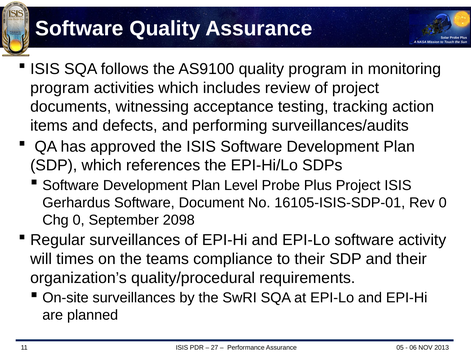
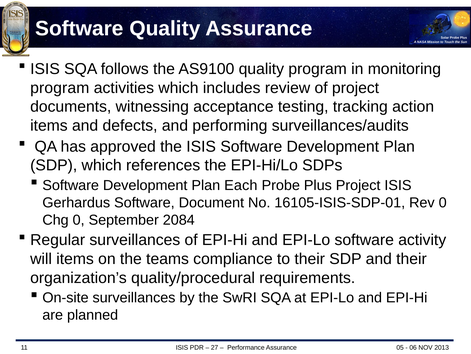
Level: Level -> Each
2098: 2098 -> 2084
will times: times -> items
